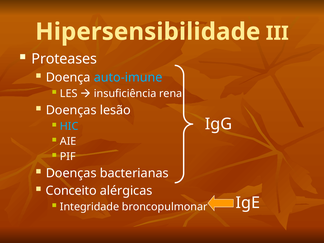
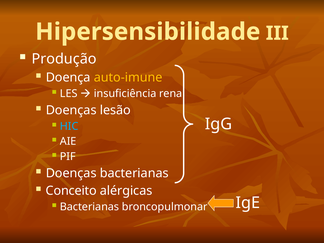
Proteases: Proteases -> Produção
auto-imune colour: light blue -> yellow
Integridade at (90, 207): Integridade -> Bacterianas
